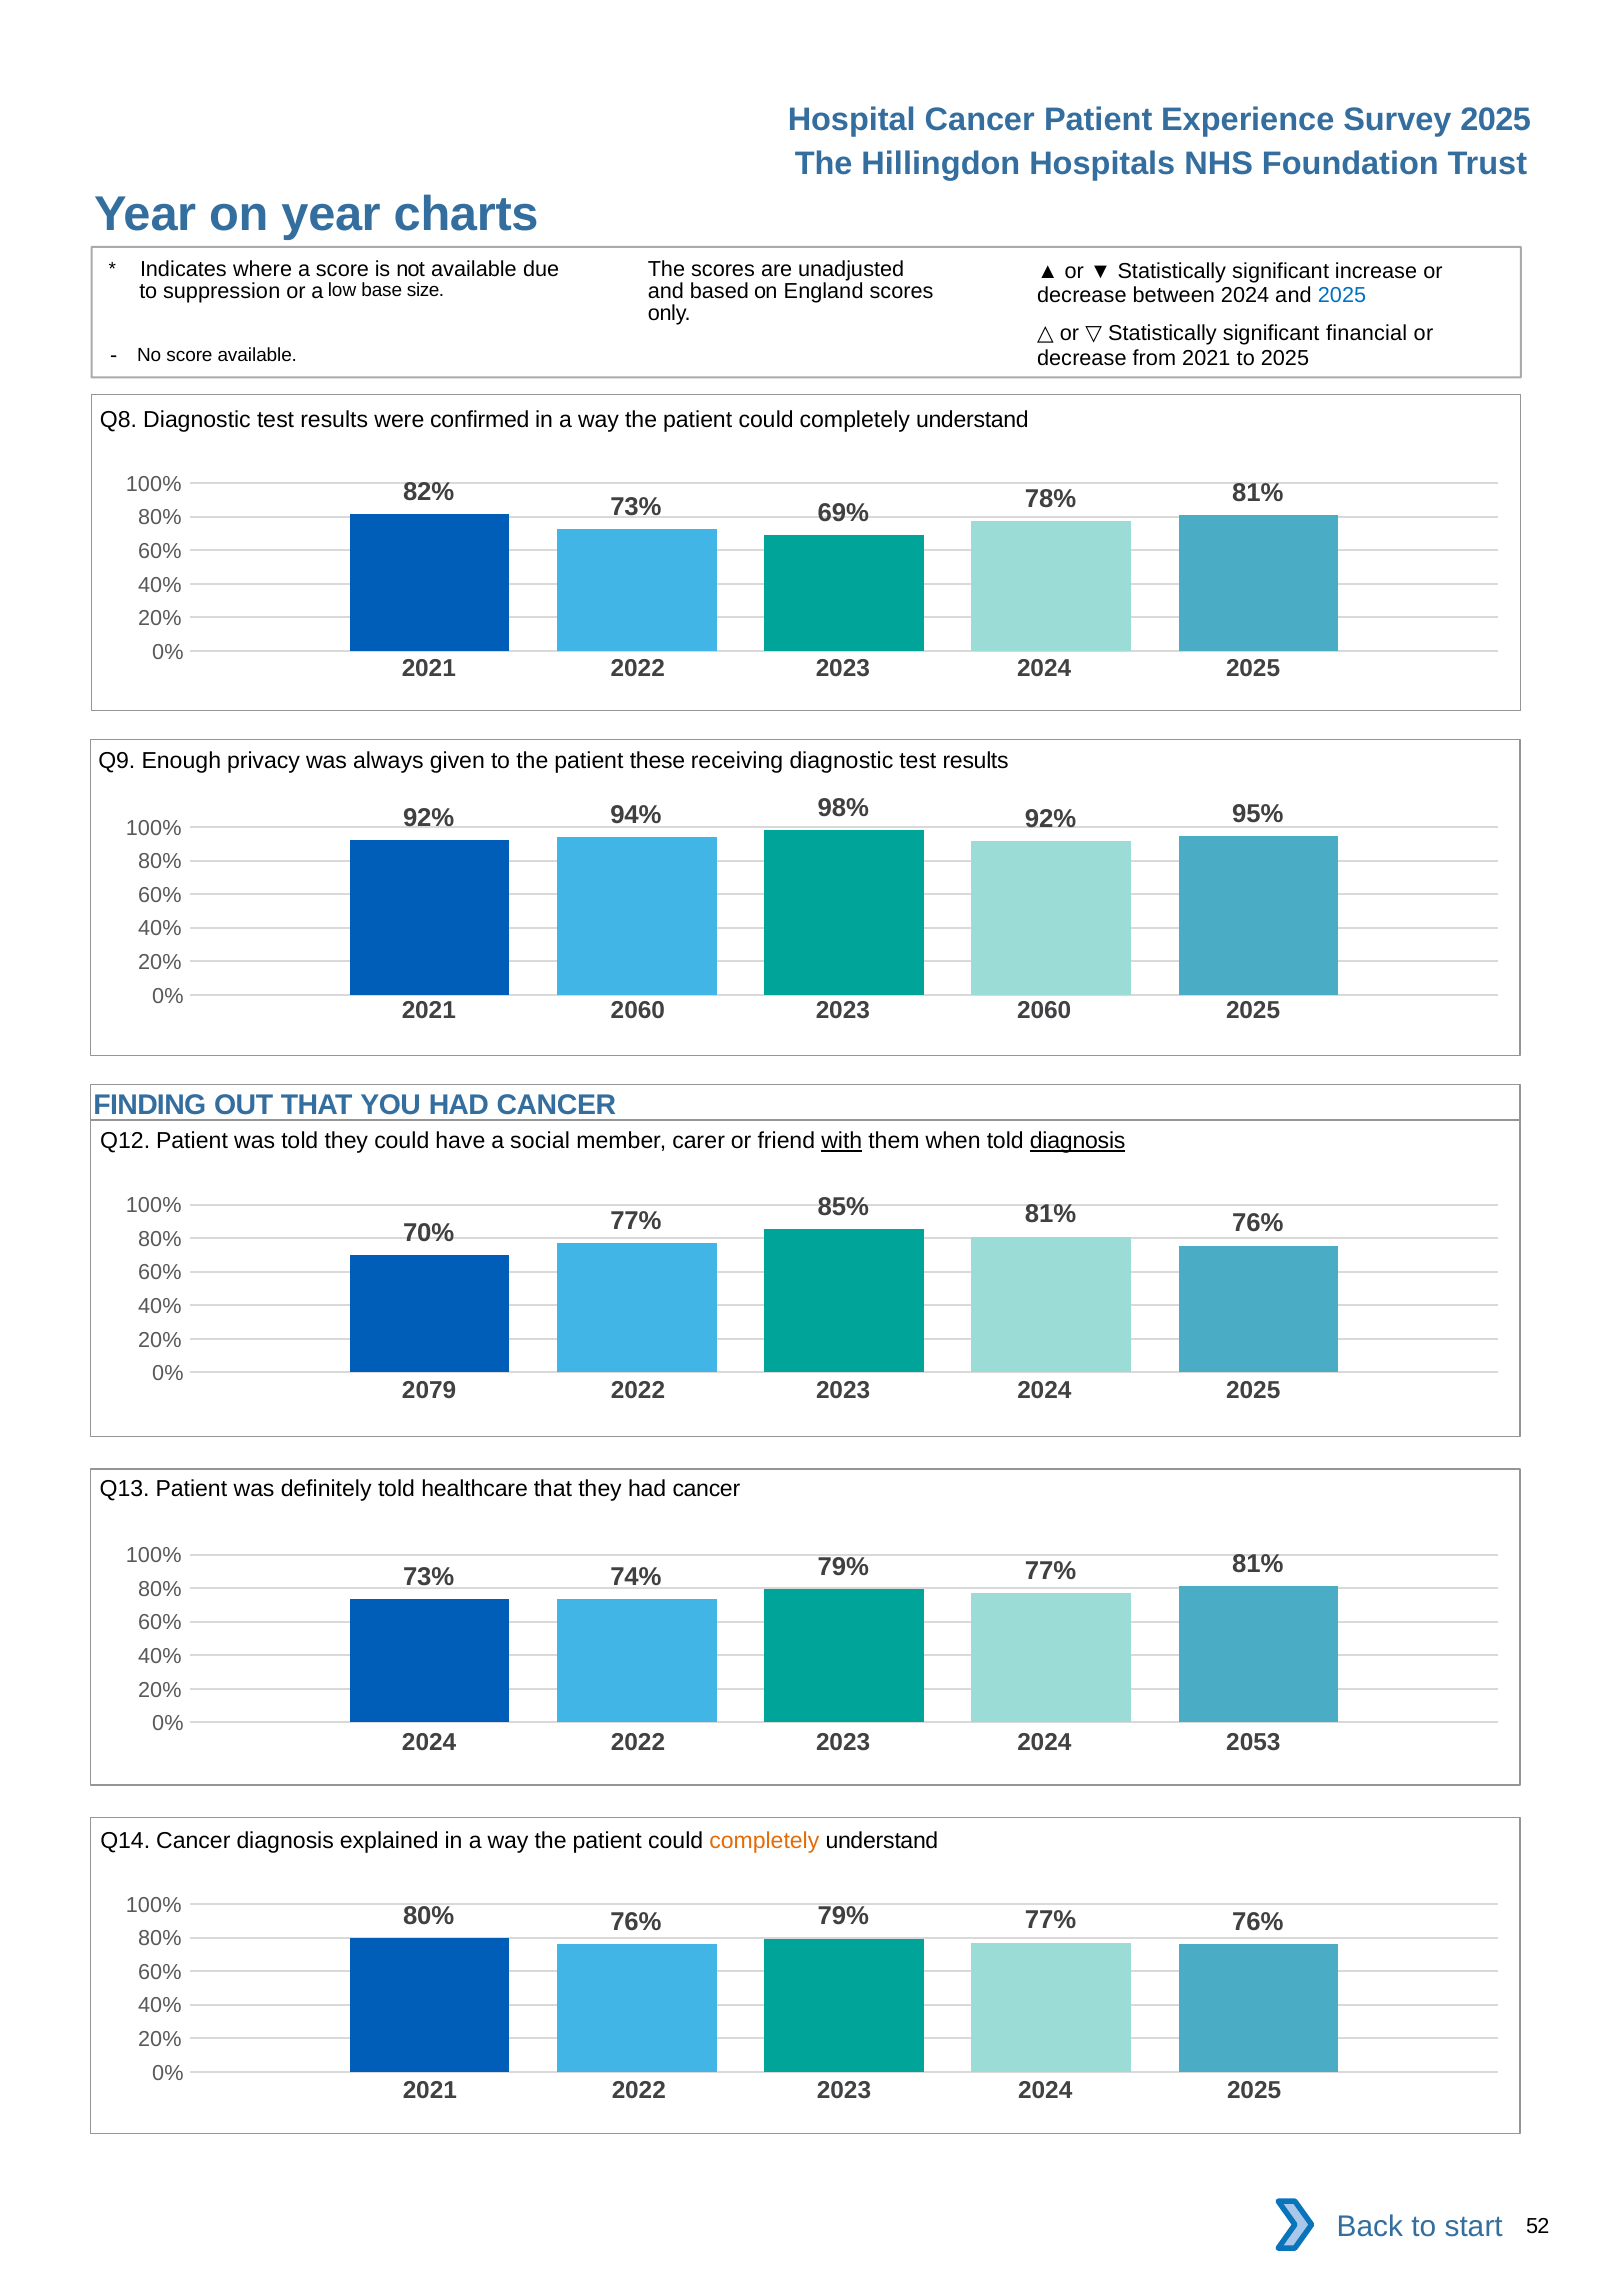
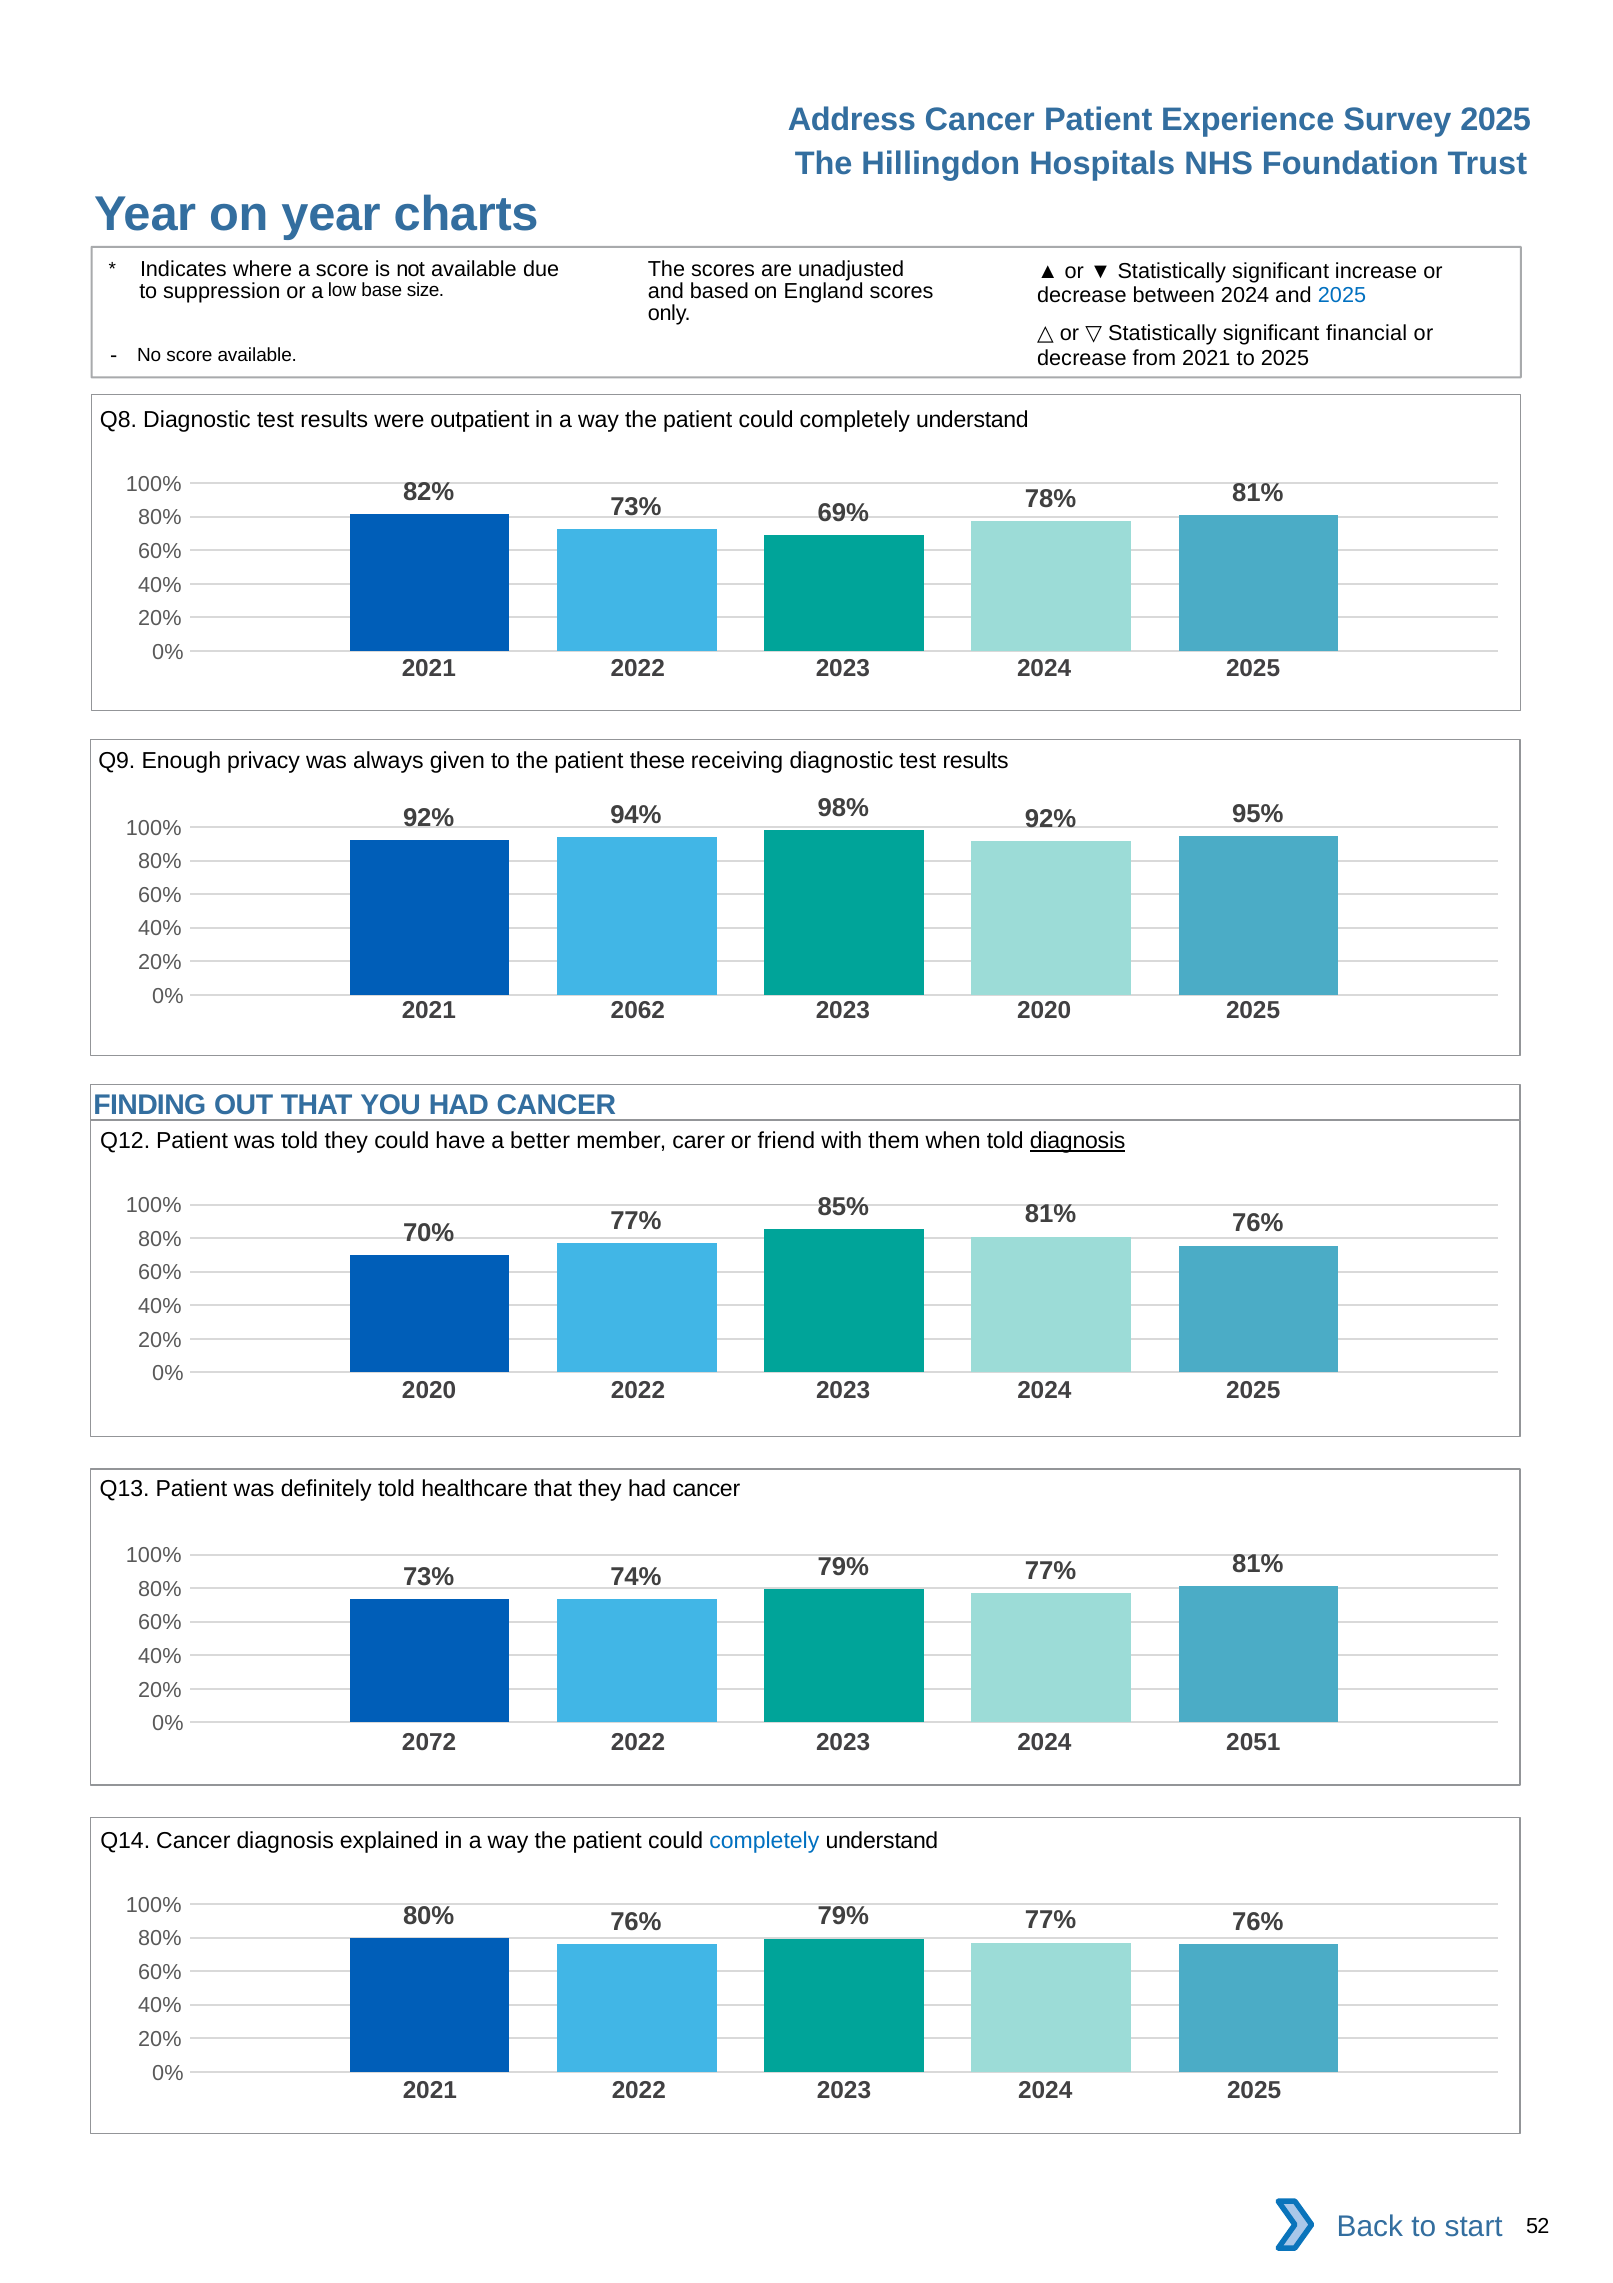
Hospital: Hospital -> Address
confirmed: confirmed -> outpatient
2021 2060: 2060 -> 2062
2023 2060: 2060 -> 2020
social: social -> better
with underline: present -> none
2079 at (429, 1391): 2079 -> 2020
2024 at (429, 1742): 2024 -> 2072
2053: 2053 -> 2051
completely at (764, 1841) colour: orange -> blue
